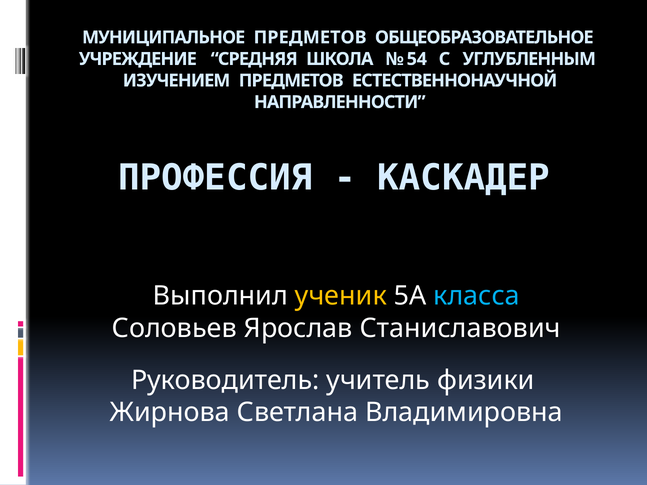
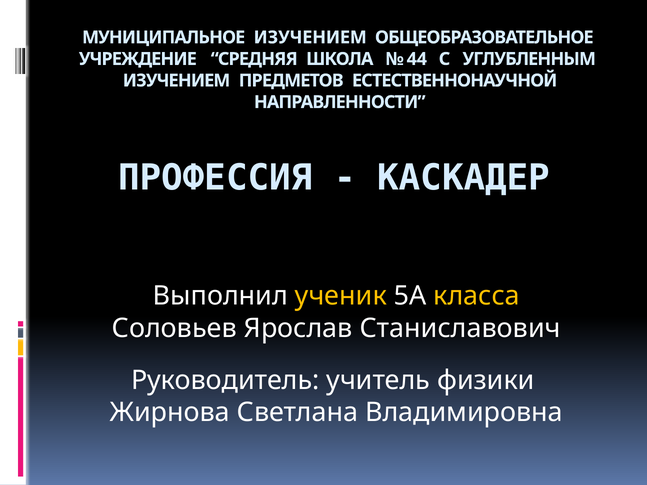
МУНИЦИПАЛЬНОЕ ПРЕДМЕТОВ: ПРЕДМЕТОВ -> ИЗУЧЕНИЕМ
54: 54 -> 44
класса colour: light blue -> yellow
